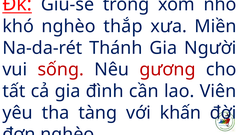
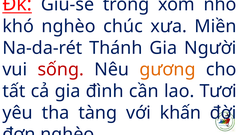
thắp: thắp -> chúc
gương colour: red -> orange
Viên: Viên -> Tươi
